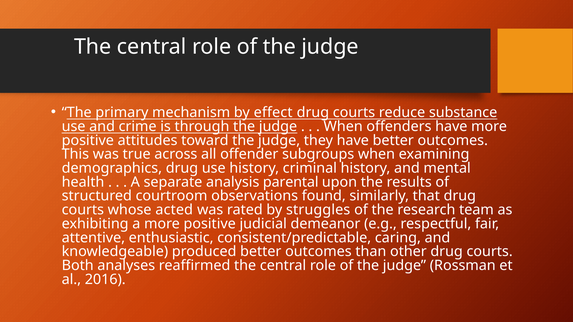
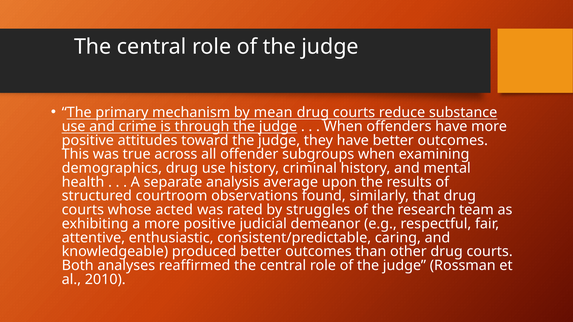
effect: effect -> mean
parental: parental -> average
2016: 2016 -> 2010
